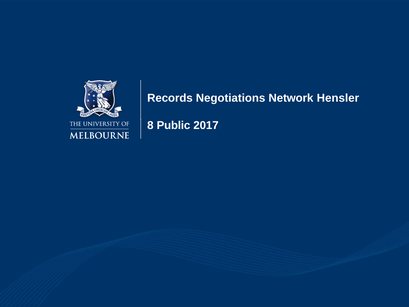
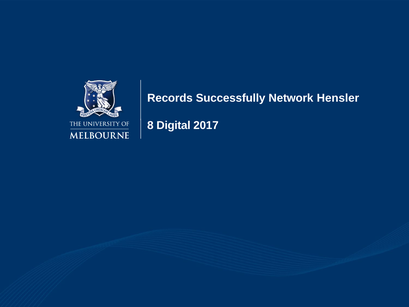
Negotiations: Negotiations -> Successfully
Public: Public -> Digital
